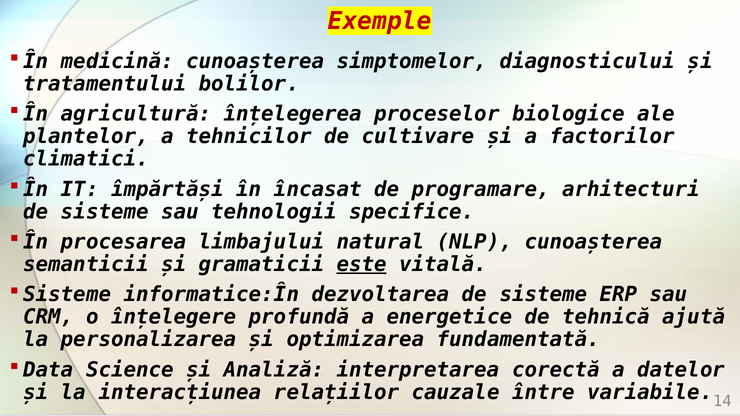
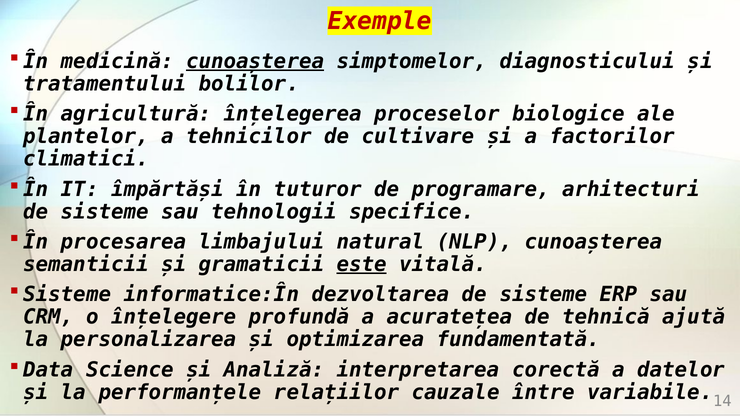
cunoașterea at (255, 61) underline: none -> present
încasat: încasat -> tuturor
energetice: energetice -> acuratețea
interacțiunea: interacțiunea -> performanțele
